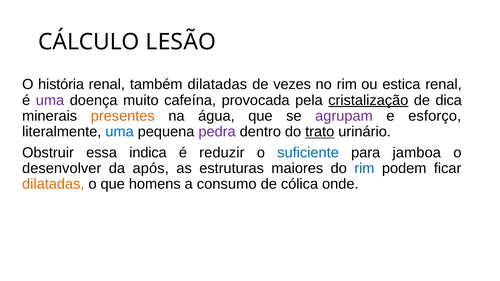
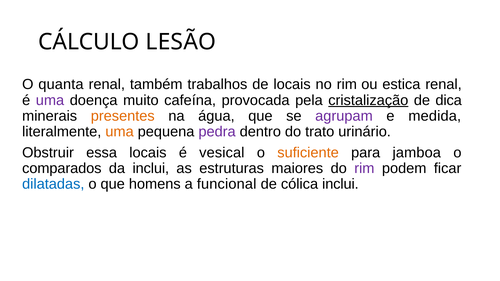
história: história -> quanta
também dilatadas: dilatadas -> trabalhos
de vezes: vezes -> locais
esforço: esforço -> medida
uma at (120, 132) colour: blue -> orange
trato underline: present -> none
essa indica: indica -> locais
reduzir: reduzir -> vesical
suficiente colour: blue -> orange
desenvolver: desenvolver -> comparados
da após: após -> inclui
rim at (364, 169) colour: blue -> purple
dilatadas at (53, 184) colour: orange -> blue
consumo: consumo -> funcional
cólica onde: onde -> inclui
